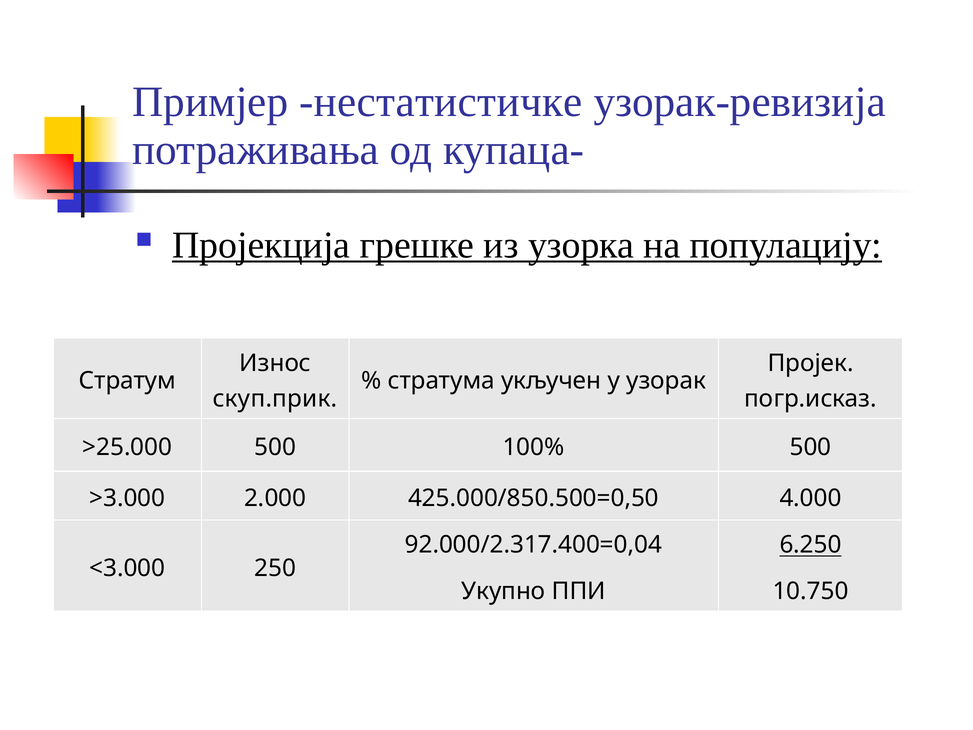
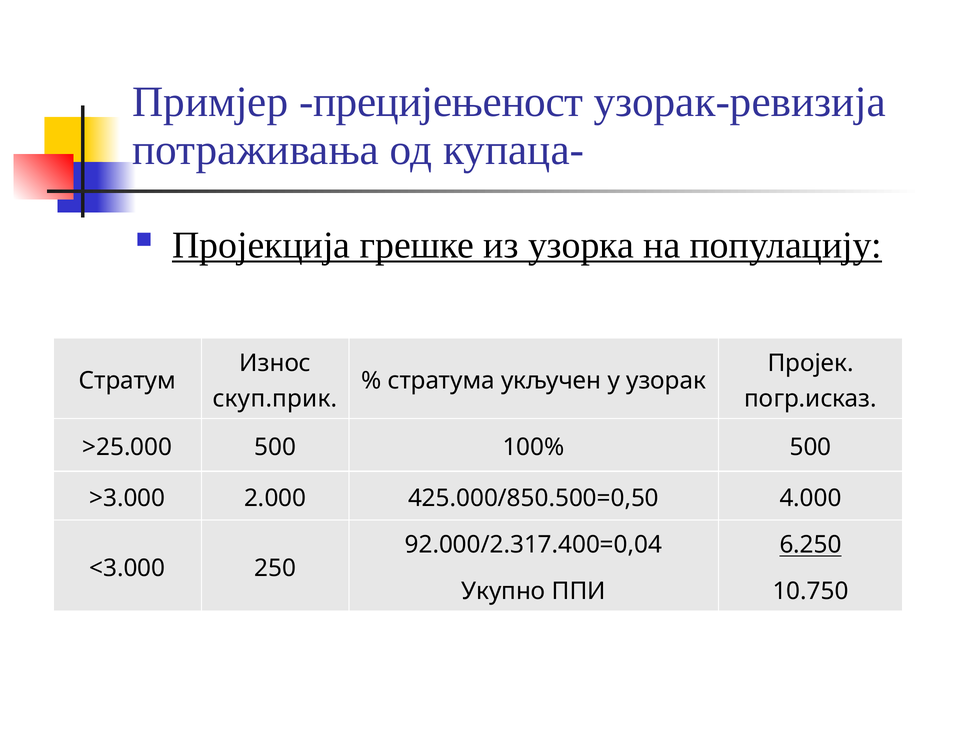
нестатистичке: нестатистичке -> прецијењеност
